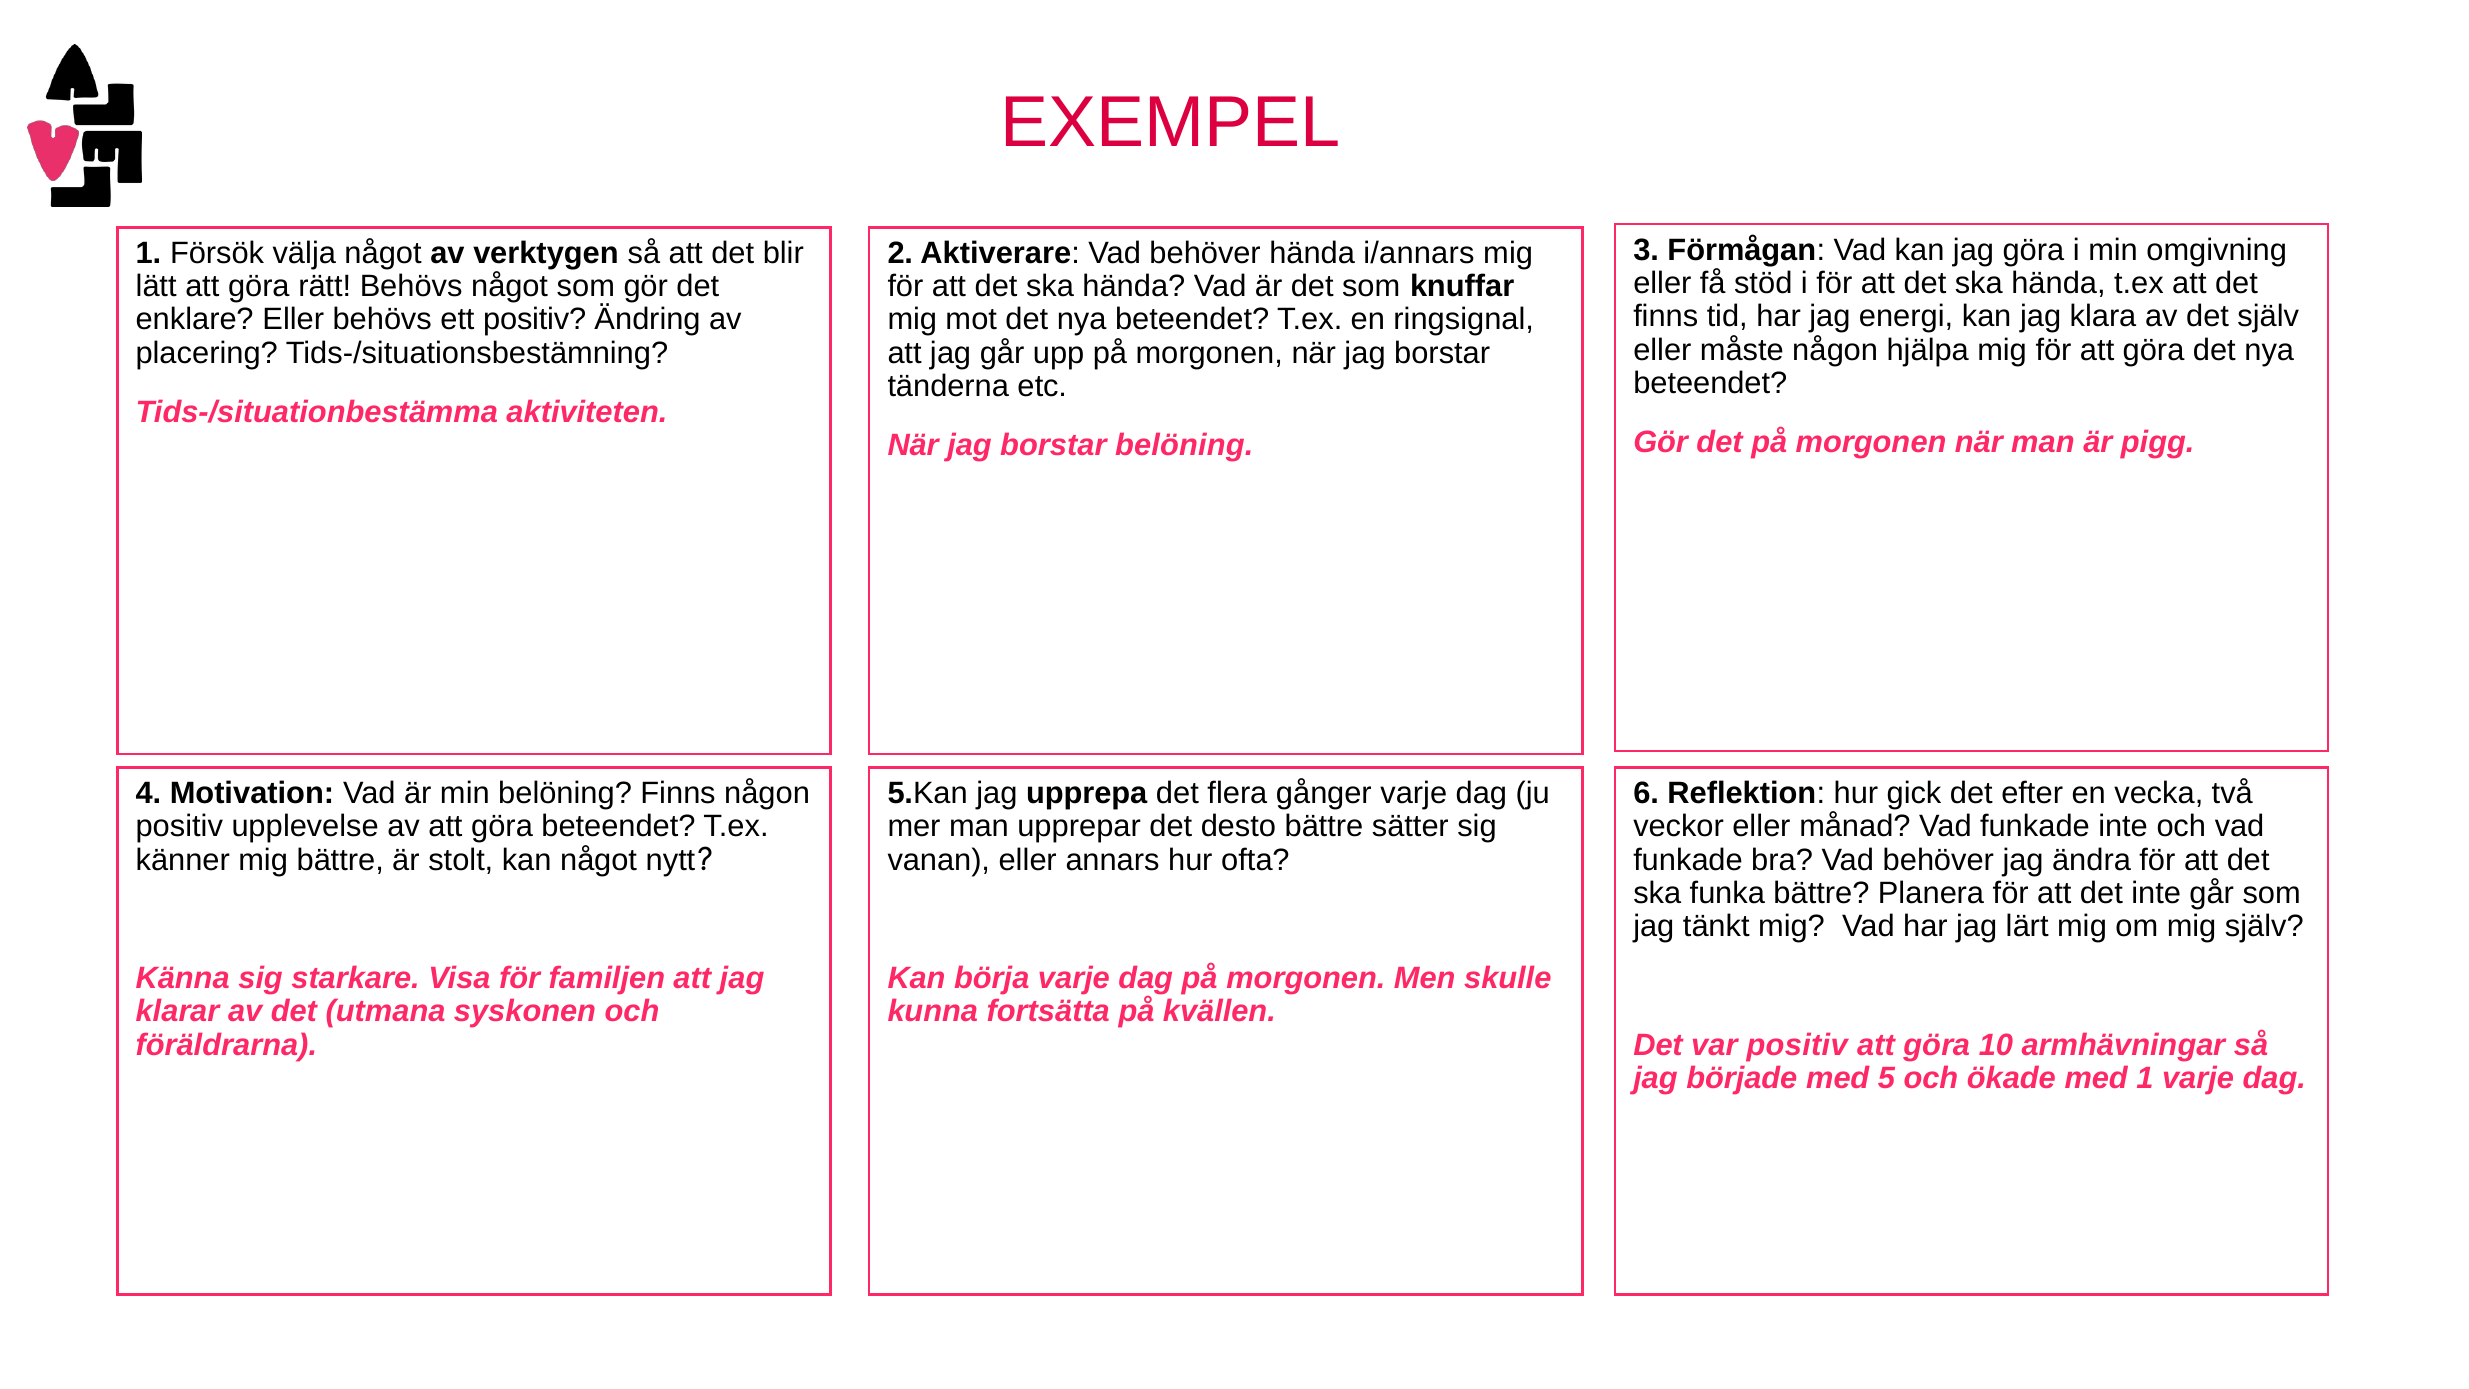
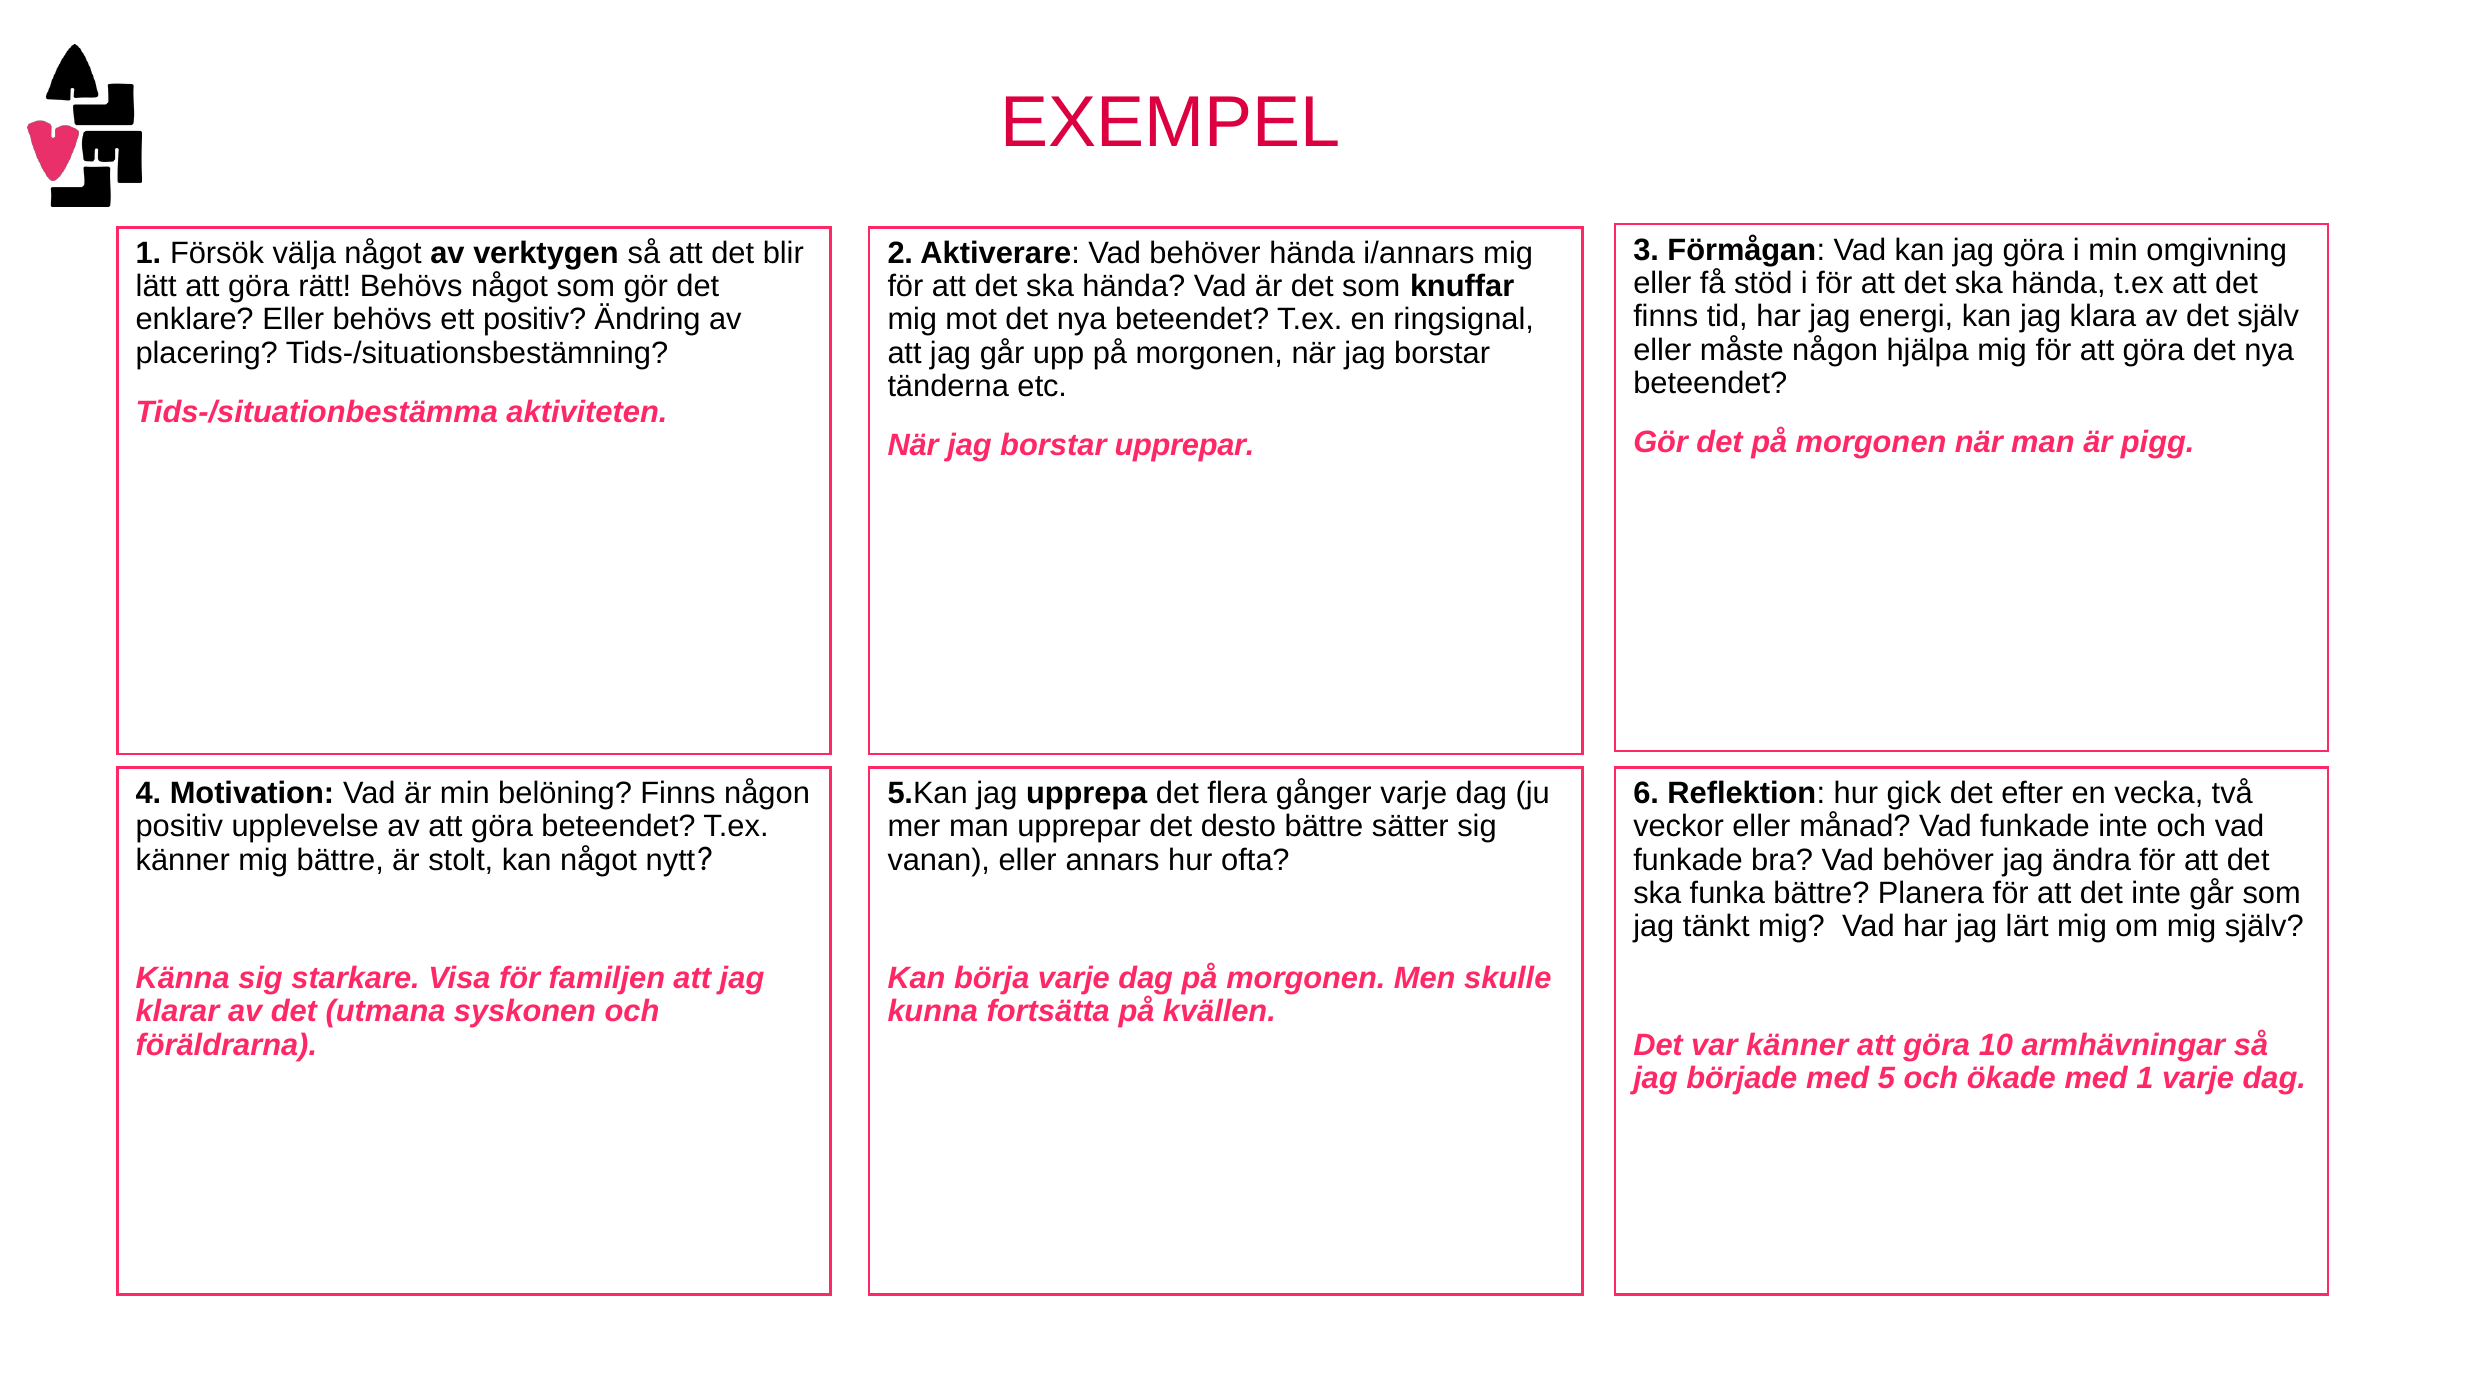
borstar belöning: belöning -> upprepar
var positiv: positiv -> känner
